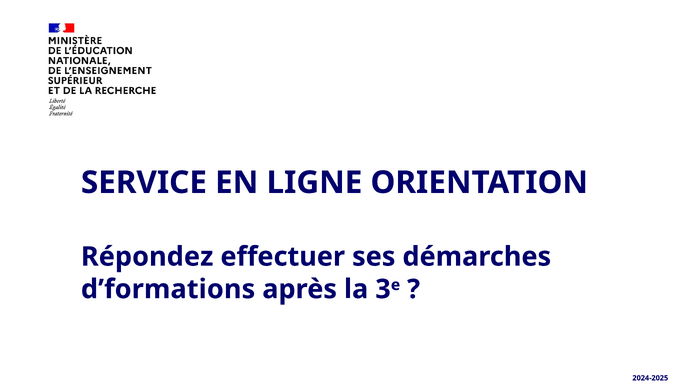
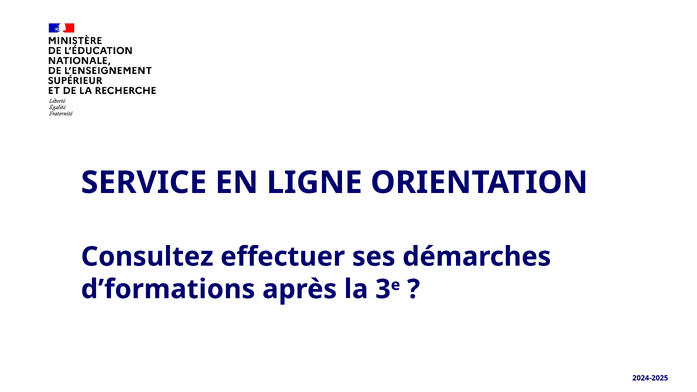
Répondez: Répondez -> Consultez
